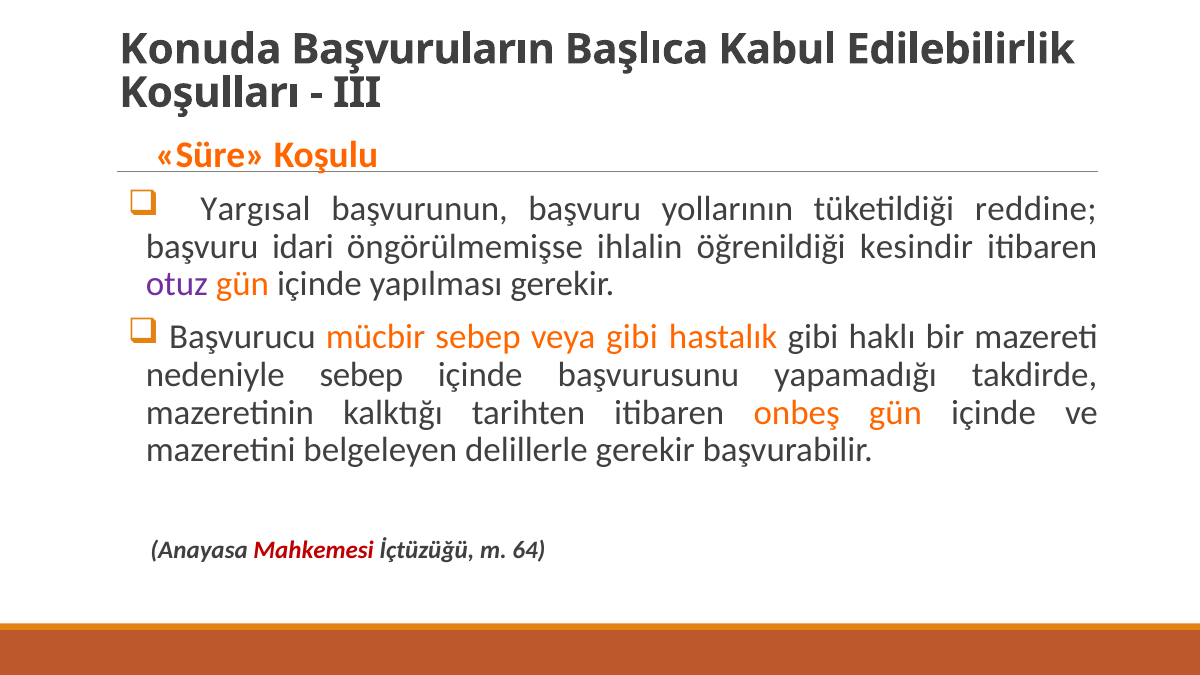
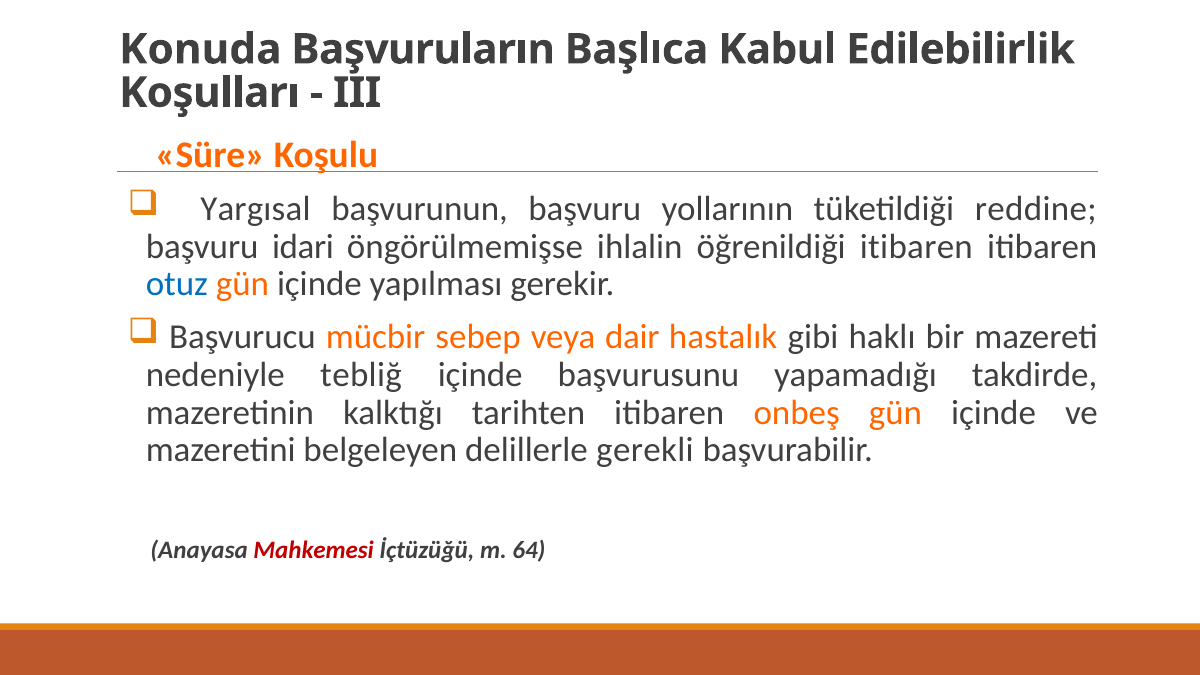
öğrenildiği kesindir: kesindir -> itibaren
otuz colour: purple -> blue
veya gibi: gibi -> dair
nedeniyle sebep: sebep -> tebliğ
delillerle gerekir: gerekir -> gerekli
